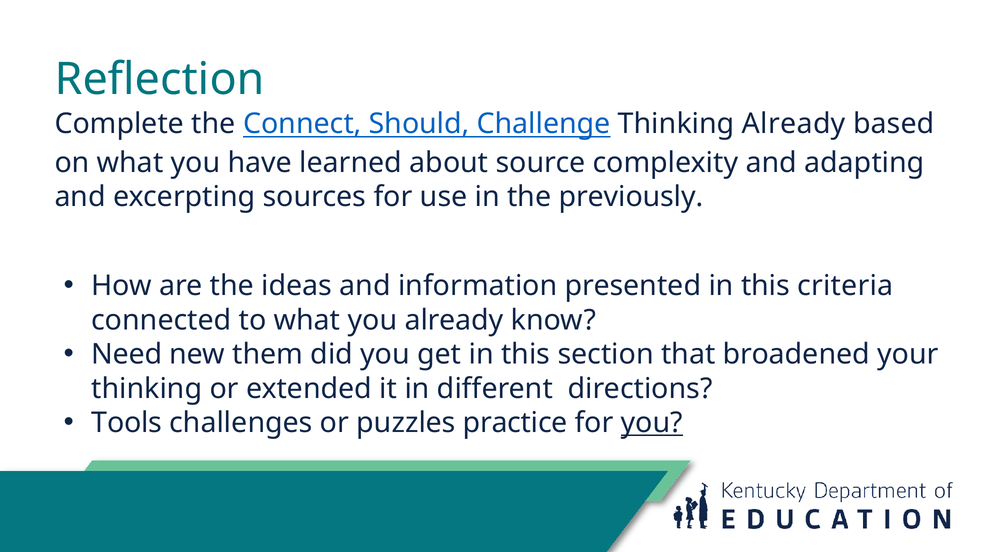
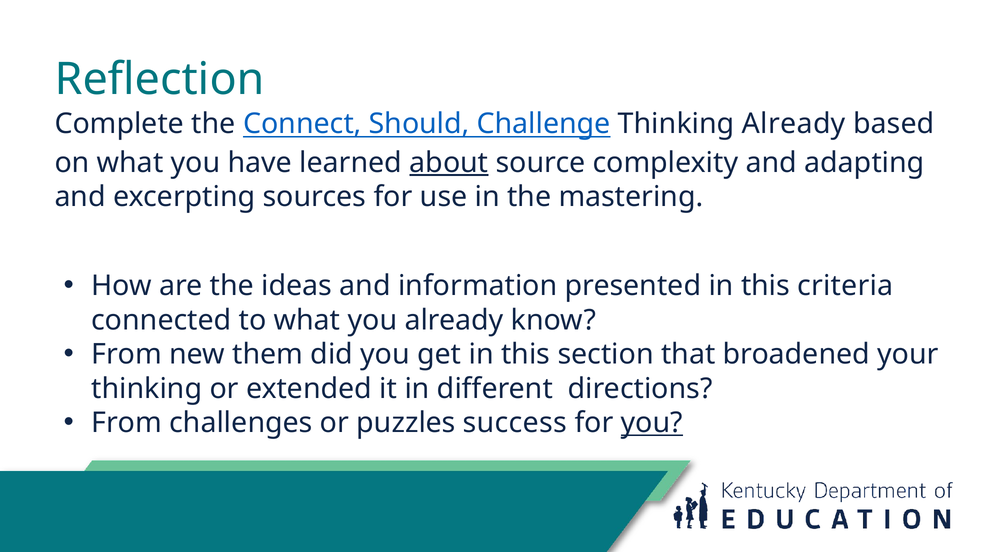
about underline: none -> present
previously: previously -> mastering
Need at (127, 354): Need -> From
Tools at (127, 423): Tools -> From
practice: practice -> success
